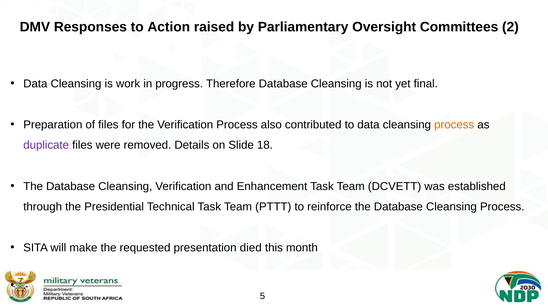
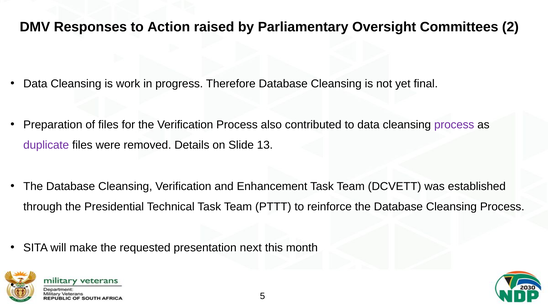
process at (454, 125) colour: orange -> purple
18: 18 -> 13
died: died -> next
